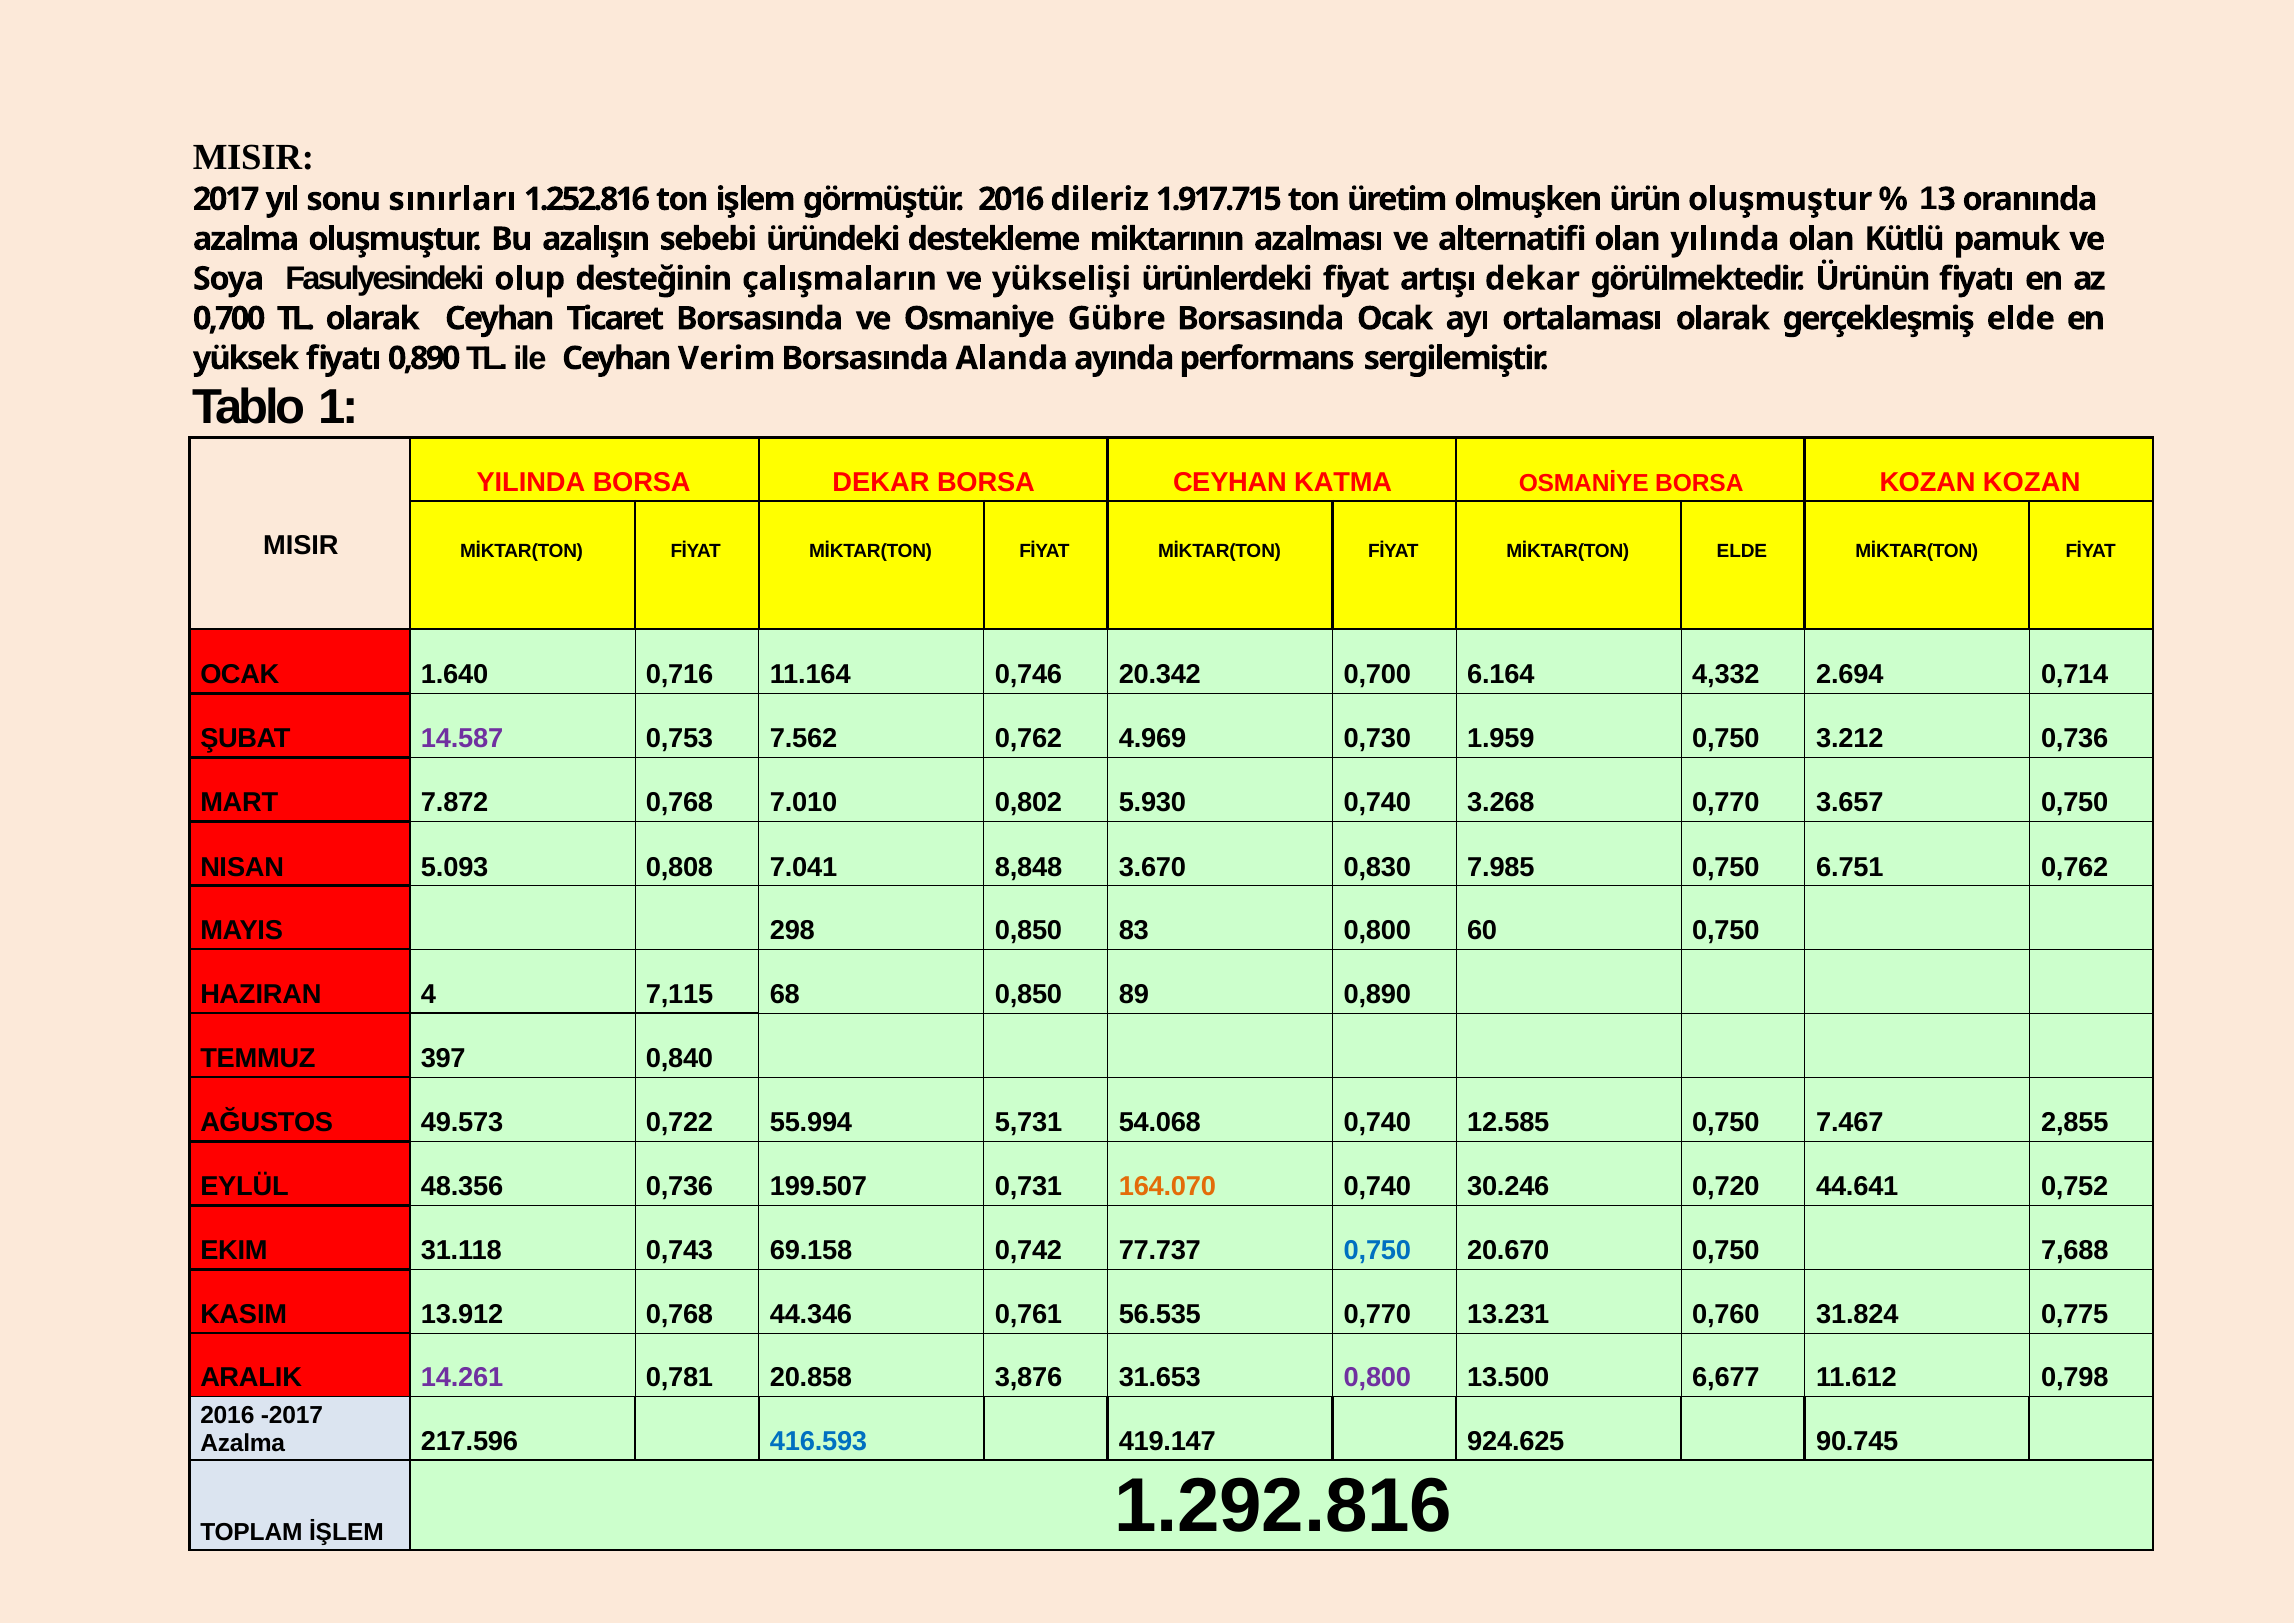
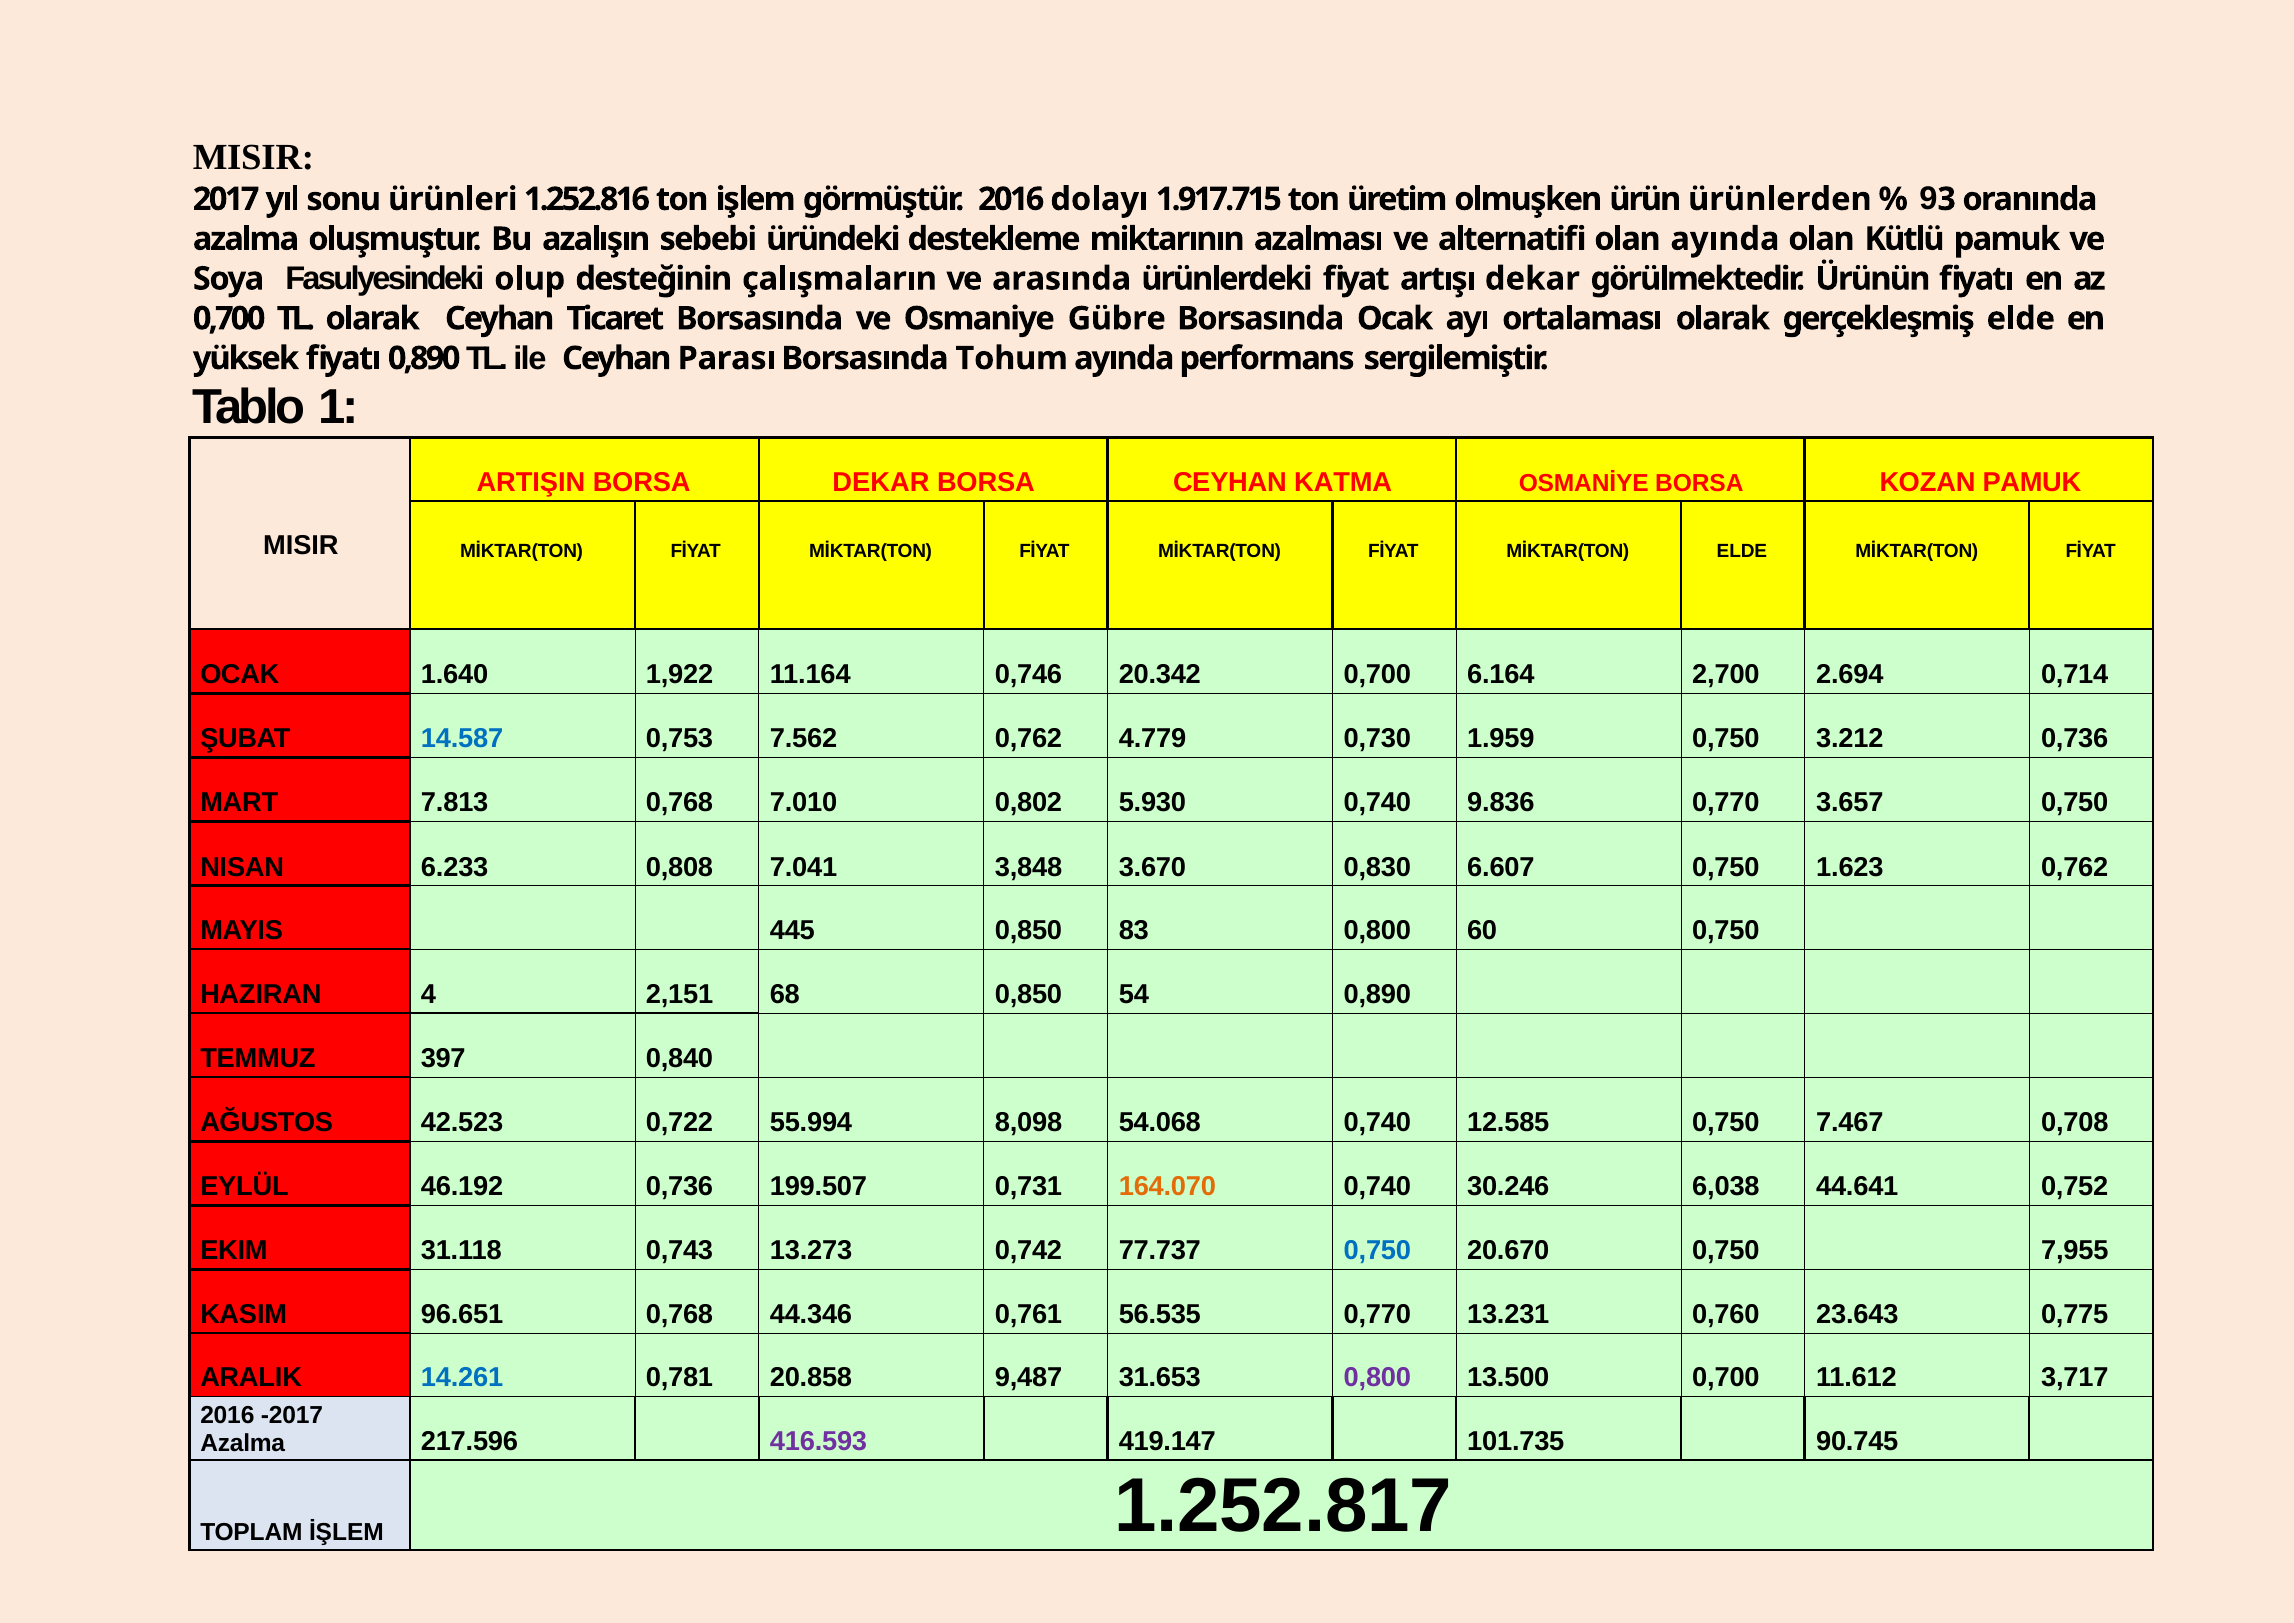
sınırları: sınırları -> ürünleri
dileriz: dileriz -> dolayı
ürün oluşmuştur: oluşmuştur -> ürünlerden
1 at (1928, 199): 1 -> 9
olan yılında: yılında -> ayında
yükselişi: yükselişi -> arasında
Verim: Verim -> Parası
Alanda: Alanda -> Tohum
YILINDA: YILINDA -> ARTIŞIN
KOZAN KOZAN: KOZAN -> PAMUK
0,716: 0,716 -> 1,922
4,332: 4,332 -> 2,700
14.587 colour: purple -> blue
4.969: 4.969 -> 4.779
7.872: 7.872 -> 7.813
3.268: 3.268 -> 9.836
5.093: 5.093 -> 6.233
8,848: 8,848 -> 3,848
7.985: 7.985 -> 6.607
6.751: 6.751 -> 1.623
298: 298 -> 445
7,115: 7,115 -> 2,151
89: 89 -> 54
49.573: 49.573 -> 42.523
5,731: 5,731 -> 8,098
2,855: 2,855 -> 0,708
48.356: 48.356 -> 46.192
0,720: 0,720 -> 6,038
69.158: 69.158 -> 13.273
7,688: 7,688 -> 7,955
13.912: 13.912 -> 96.651
31.824: 31.824 -> 23.643
14.261 colour: purple -> blue
3,876: 3,876 -> 9,487
13.500 6,677: 6,677 -> 0,700
0,798: 0,798 -> 3,717
416.593 colour: blue -> purple
924.625: 924.625 -> 101.735
1.292.816: 1.292.816 -> 1.252.817
